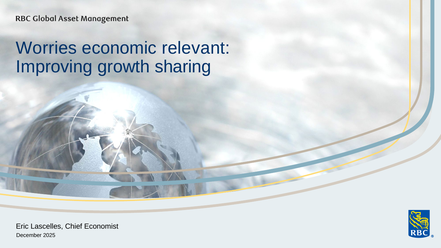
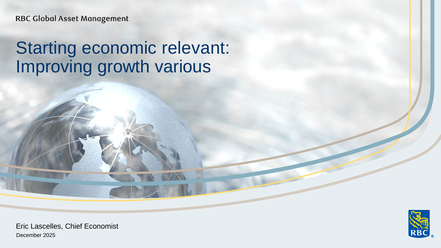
Worries: Worries -> Starting
sharing: sharing -> various
